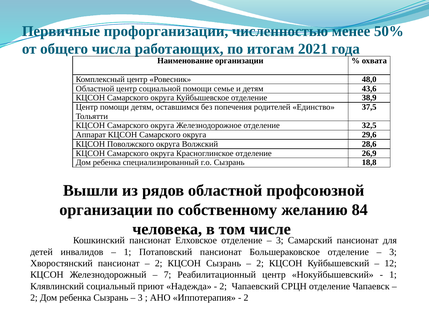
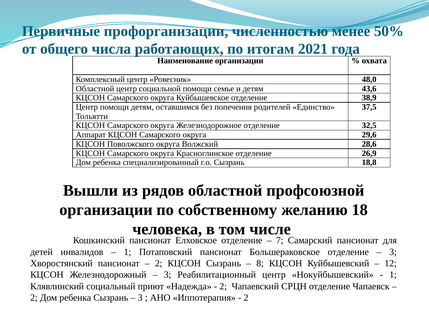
84: 84 -> 18
3 at (280, 240): 3 -> 7
2 at (260, 263): 2 -> 8
7 at (168, 275): 7 -> 3
